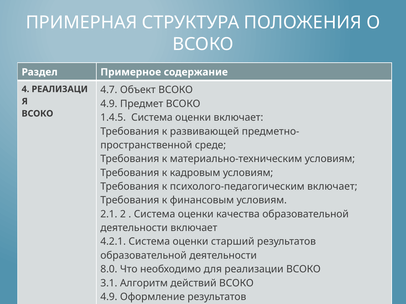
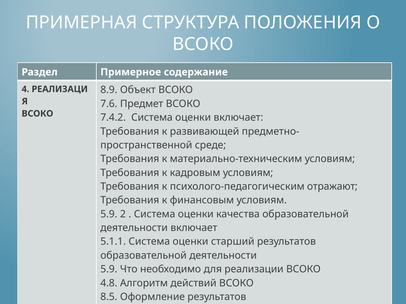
4.7: 4.7 -> 8.9
4.9 at (109, 104): 4.9 -> 7.6
1.4.5: 1.4.5 -> 7.4.2
психолого-педагогическим включает: включает -> отражают
2.1 at (109, 214): 2.1 -> 5.9
4.2.1: 4.2.1 -> 5.1.1
8.0 at (109, 270): 8.0 -> 5.9
3.1: 3.1 -> 4.8
4.9 at (109, 297): 4.9 -> 8.5
